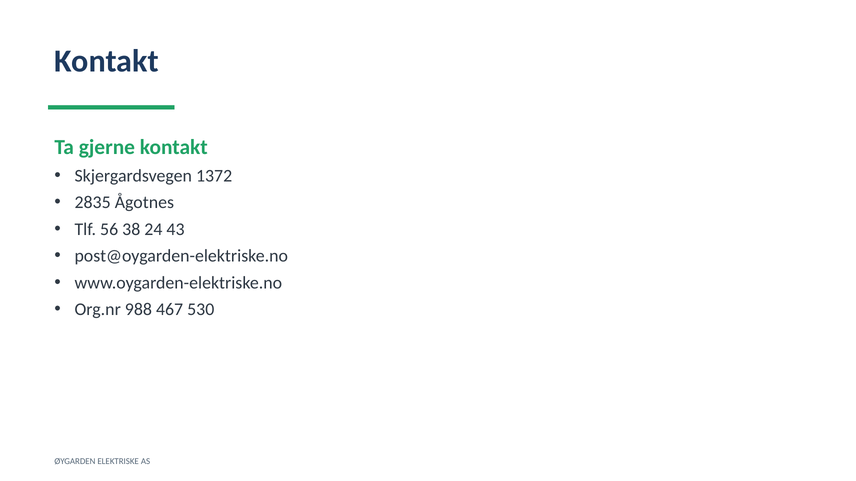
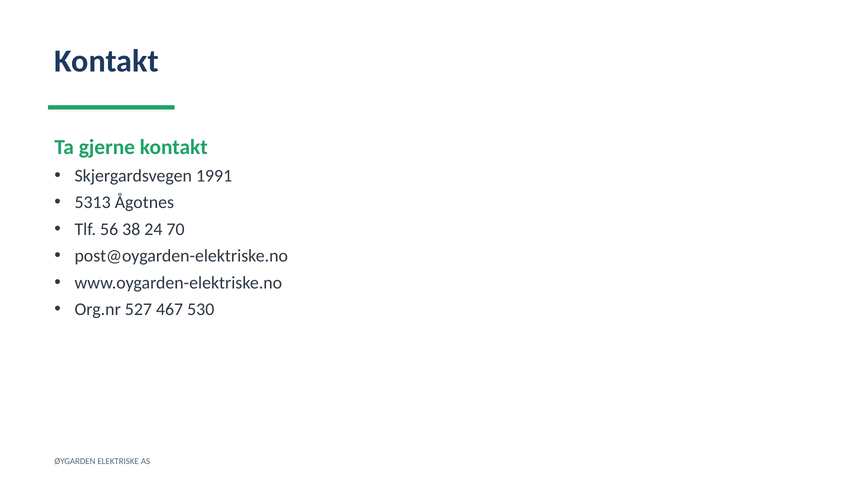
1372: 1372 -> 1991
2835: 2835 -> 5313
43: 43 -> 70
988: 988 -> 527
